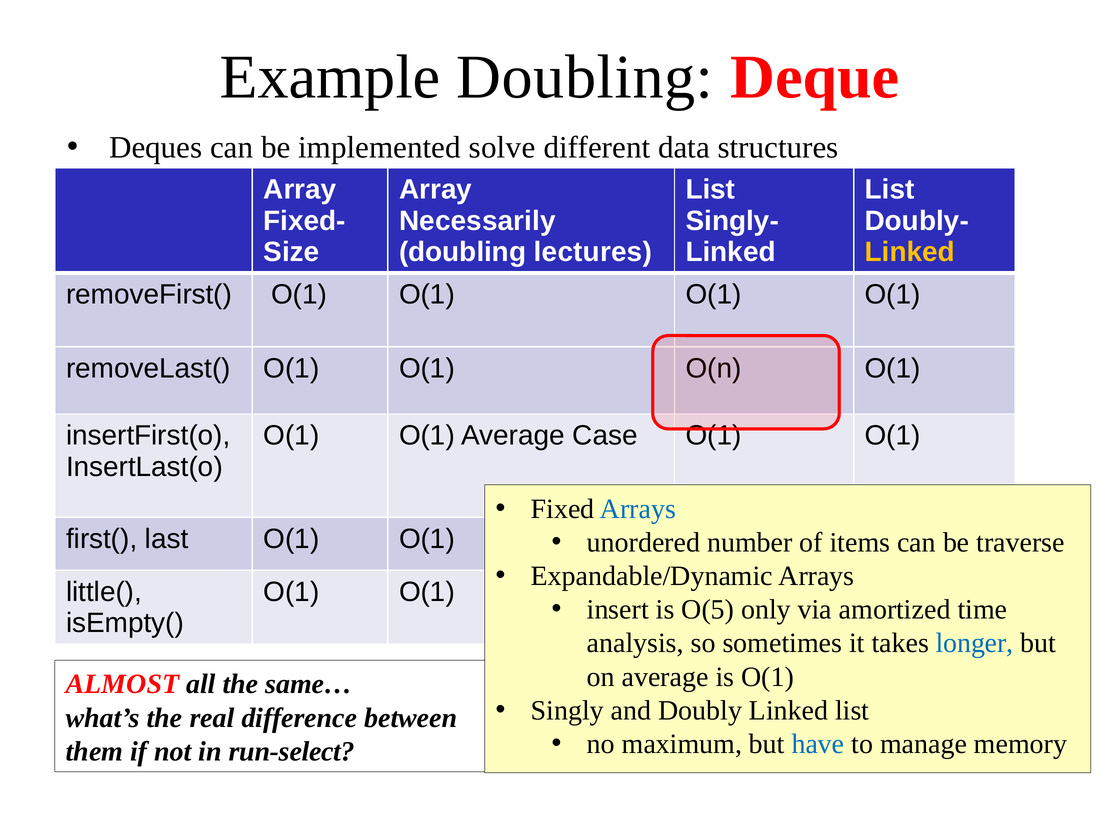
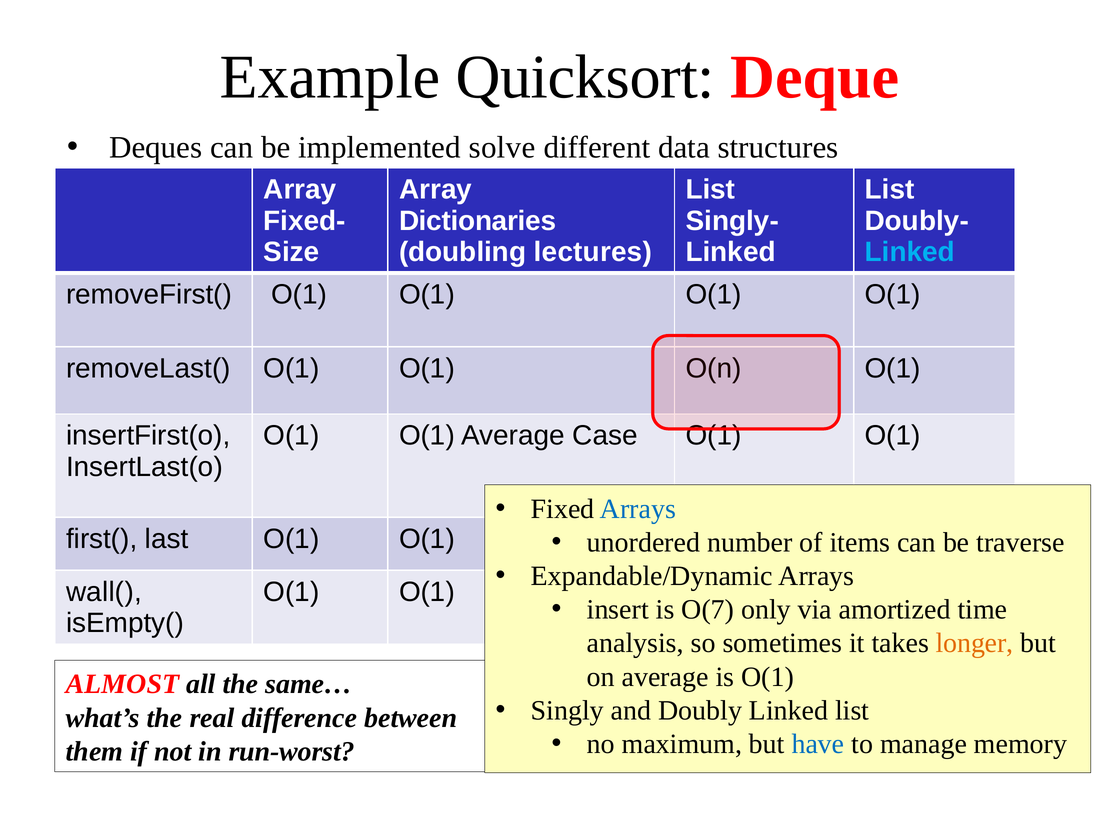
Example Doubling: Doubling -> Quicksort
Necessarily: Necessarily -> Dictionaries
Linked at (910, 252) colour: yellow -> light blue
little(: little( -> wall(
O(5: O(5 -> O(7
longer colour: blue -> orange
run-select: run-select -> run-worst
